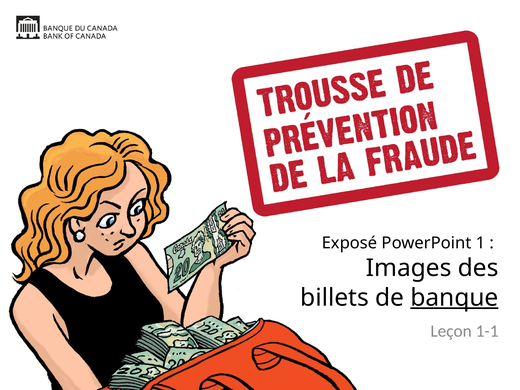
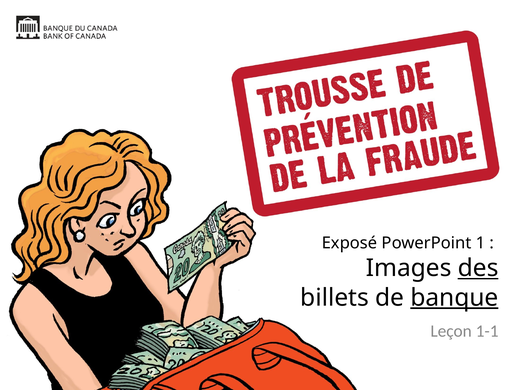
des underline: none -> present
